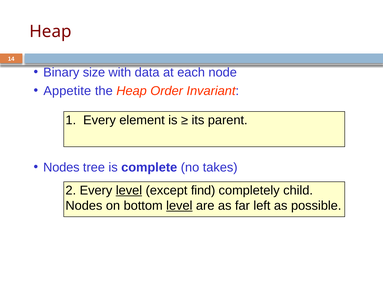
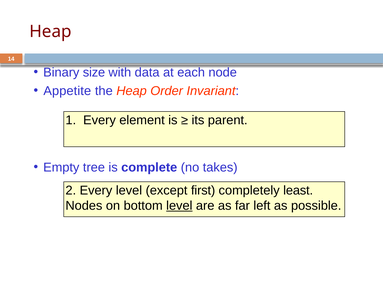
Nodes at (61, 167): Nodes -> Empty
level at (129, 190) underline: present -> none
find: find -> first
child: child -> least
